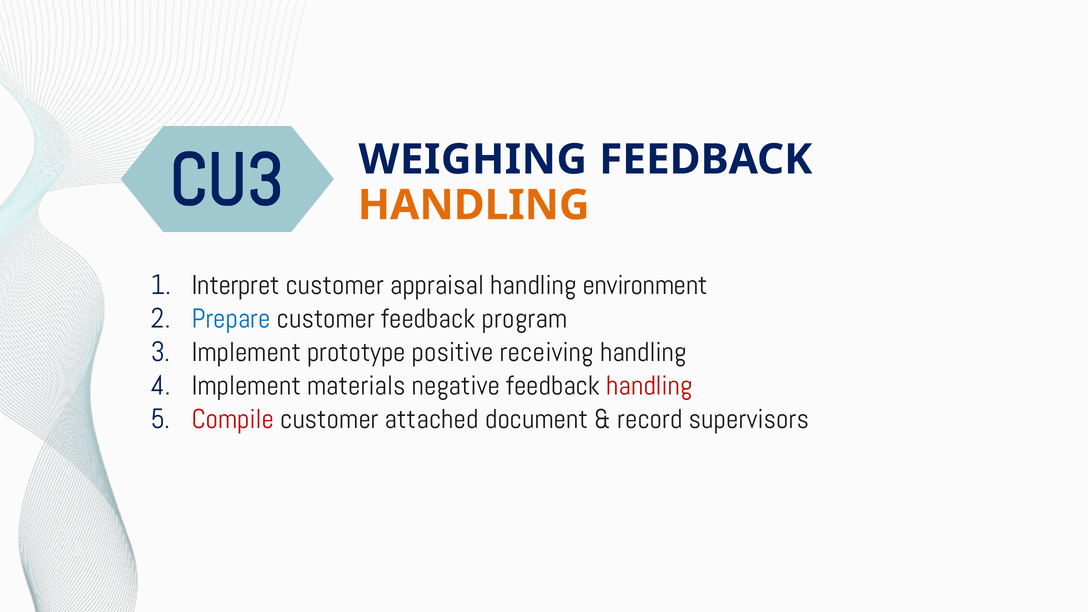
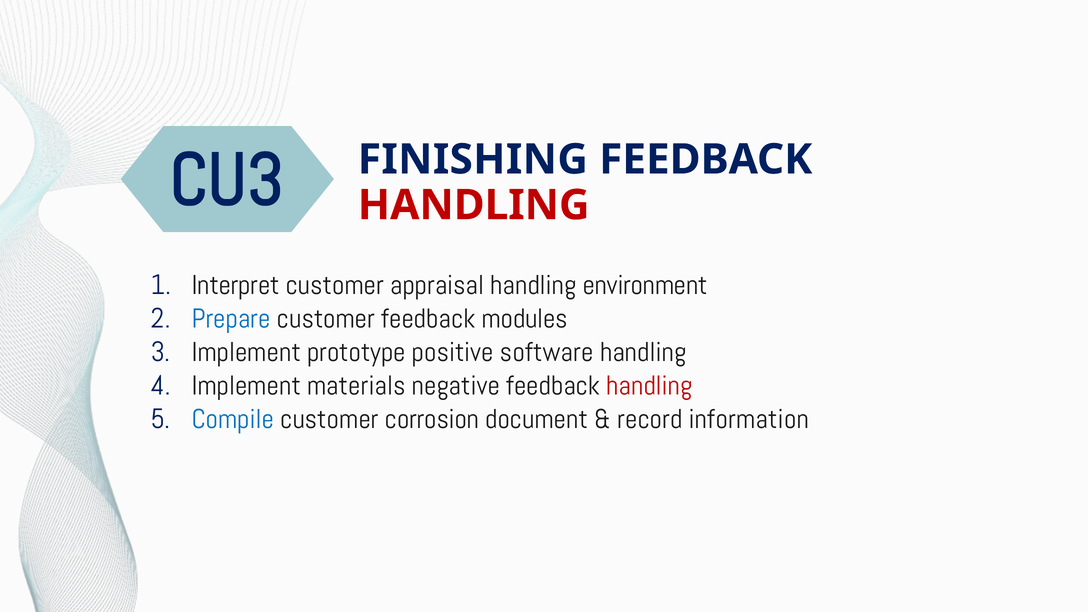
WEIGHING: WEIGHING -> FINISHING
HANDLING at (474, 205) colour: orange -> red
program: program -> modules
receiving: receiving -> software
Compile colour: red -> blue
attached: attached -> corrosion
supervisors: supervisors -> information
